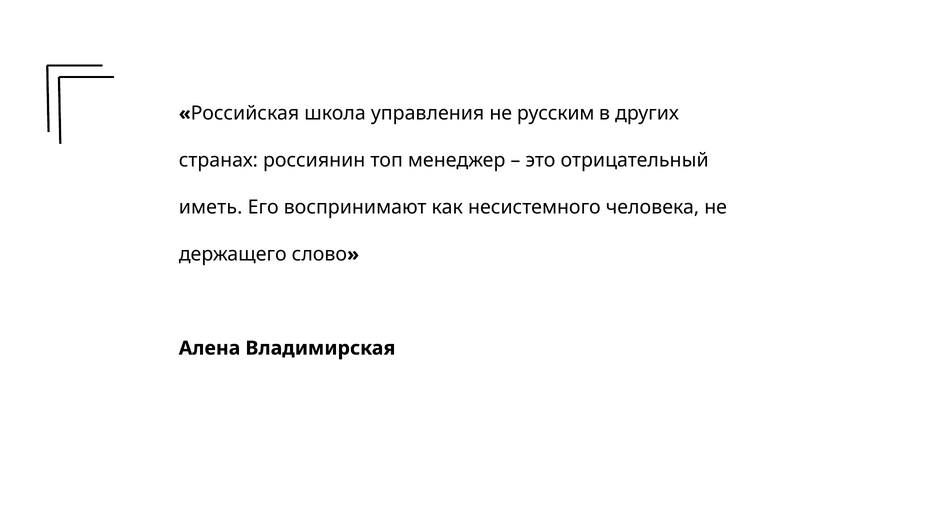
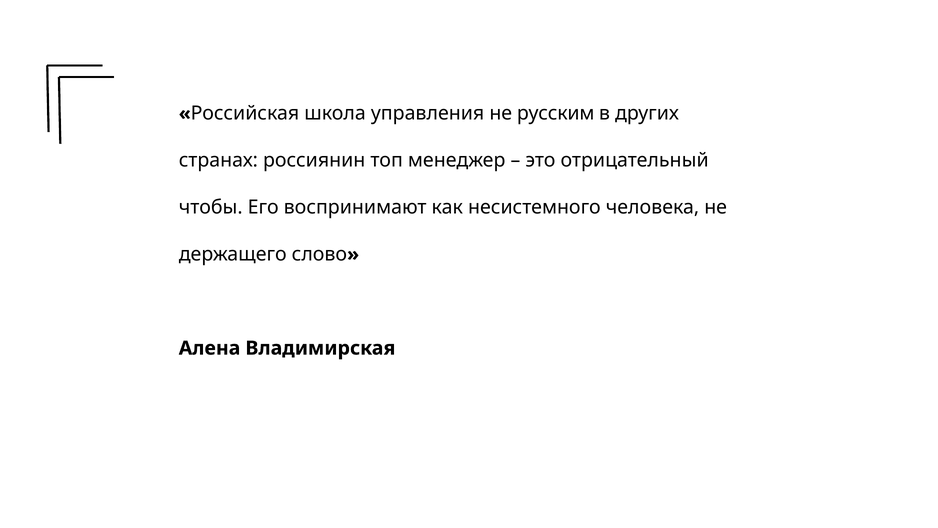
иметь: иметь -> чтобы
